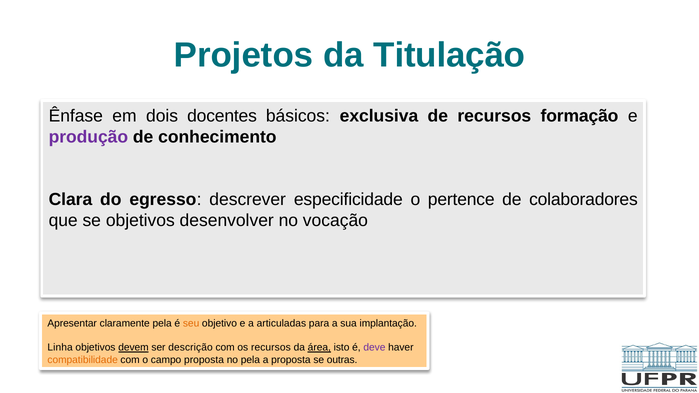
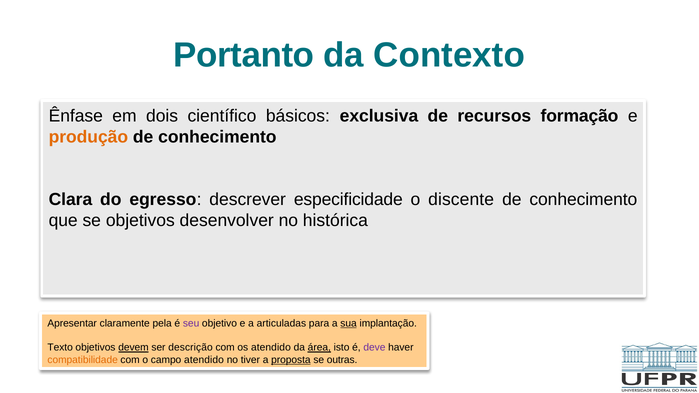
Projetos: Projetos -> Portanto
Titulação: Titulação -> Contexto
docentes: docentes -> científico
produção colour: purple -> orange
pertence: pertence -> discente
colaboradores at (583, 200): colaboradores -> conhecimento
vocação: vocação -> histórica
seu colour: orange -> purple
sua underline: none -> present
Linha: Linha -> Texto
os recursos: recursos -> atendido
campo proposta: proposta -> atendido
no pela: pela -> tiver
proposta at (291, 360) underline: none -> present
